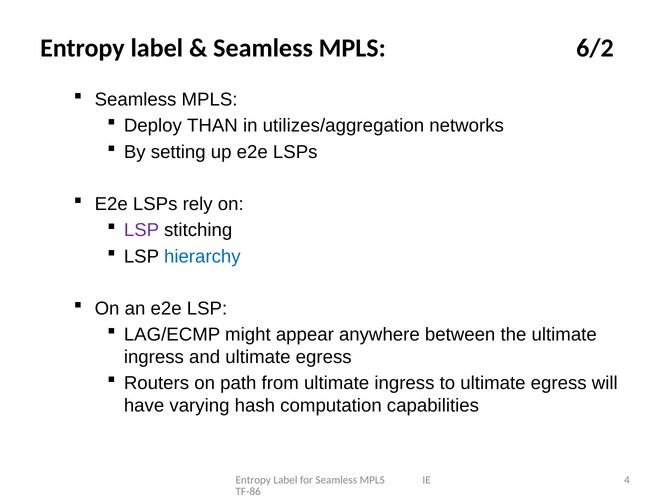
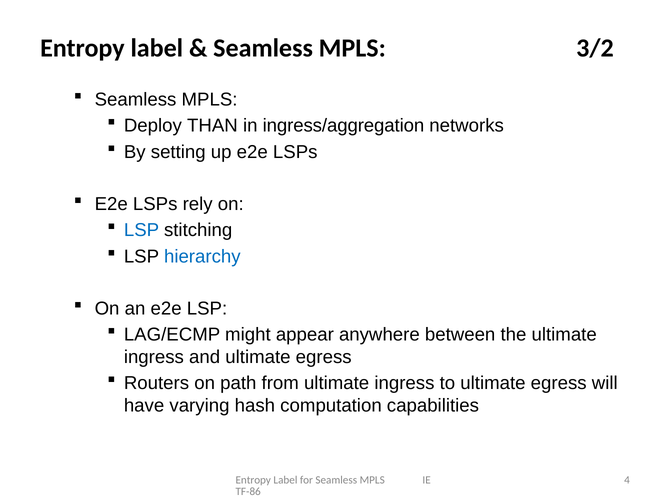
6/2: 6/2 -> 3/2
utilizes/aggregation: utilizes/aggregation -> ingress/aggregation
LSP at (142, 230) colour: purple -> blue
